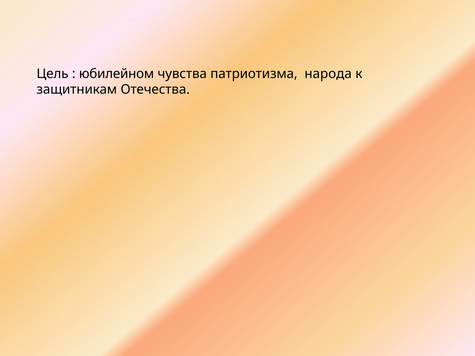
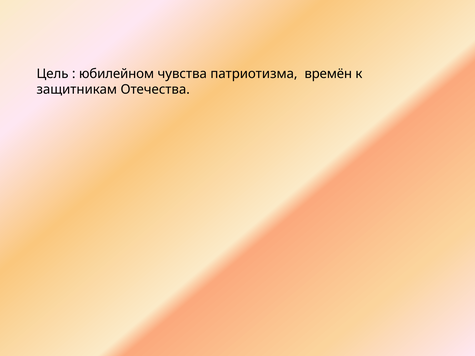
народа: народа -> времён
